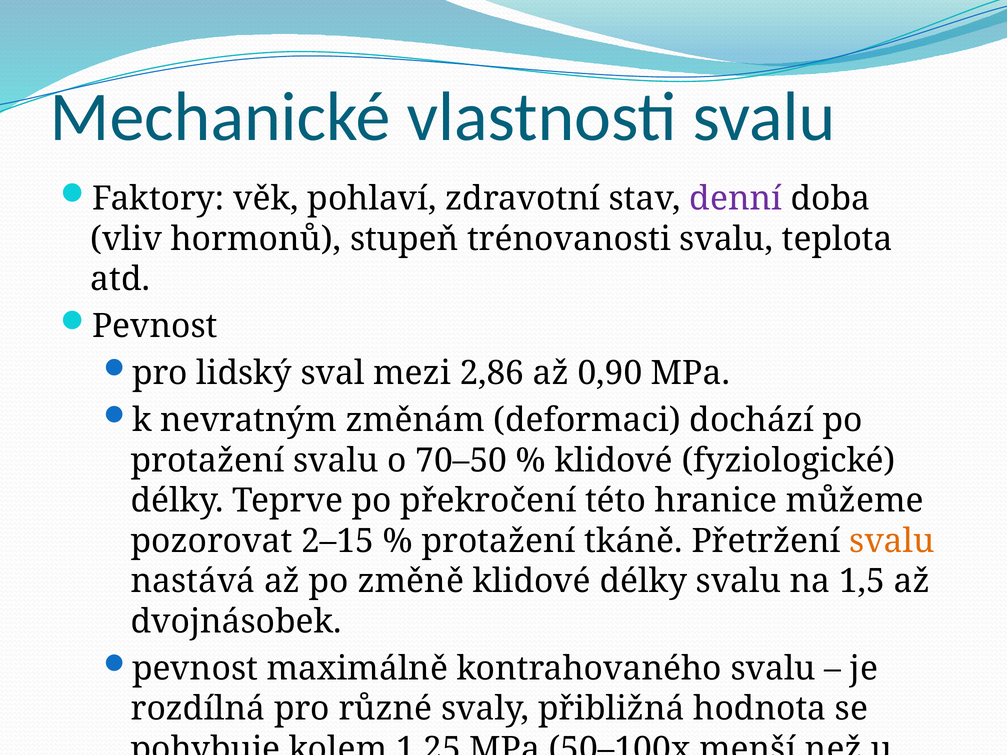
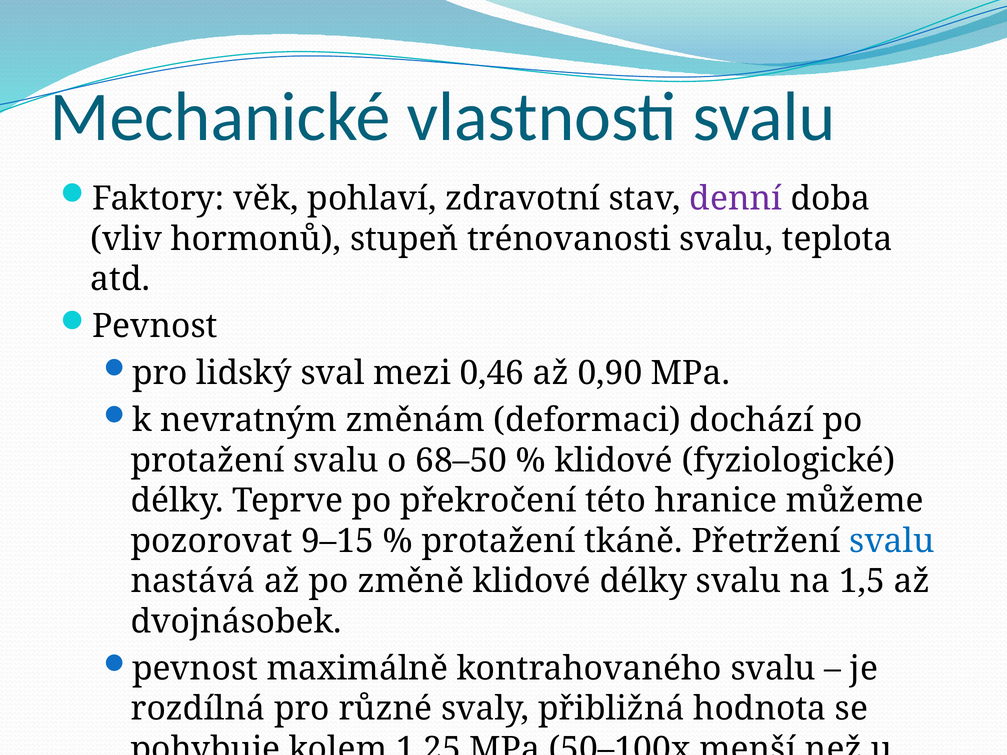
2,86: 2,86 -> 0,46
70–50: 70–50 -> 68–50
2–15: 2–15 -> 9–15
svalu at (892, 541) colour: orange -> blue
